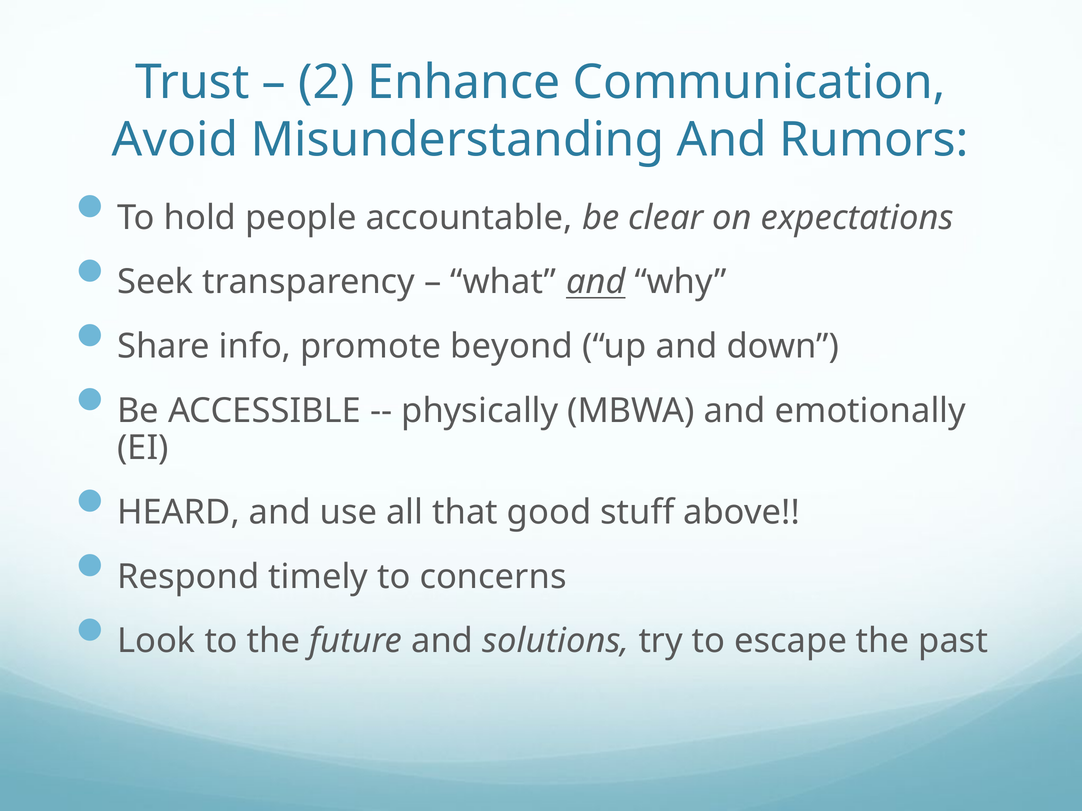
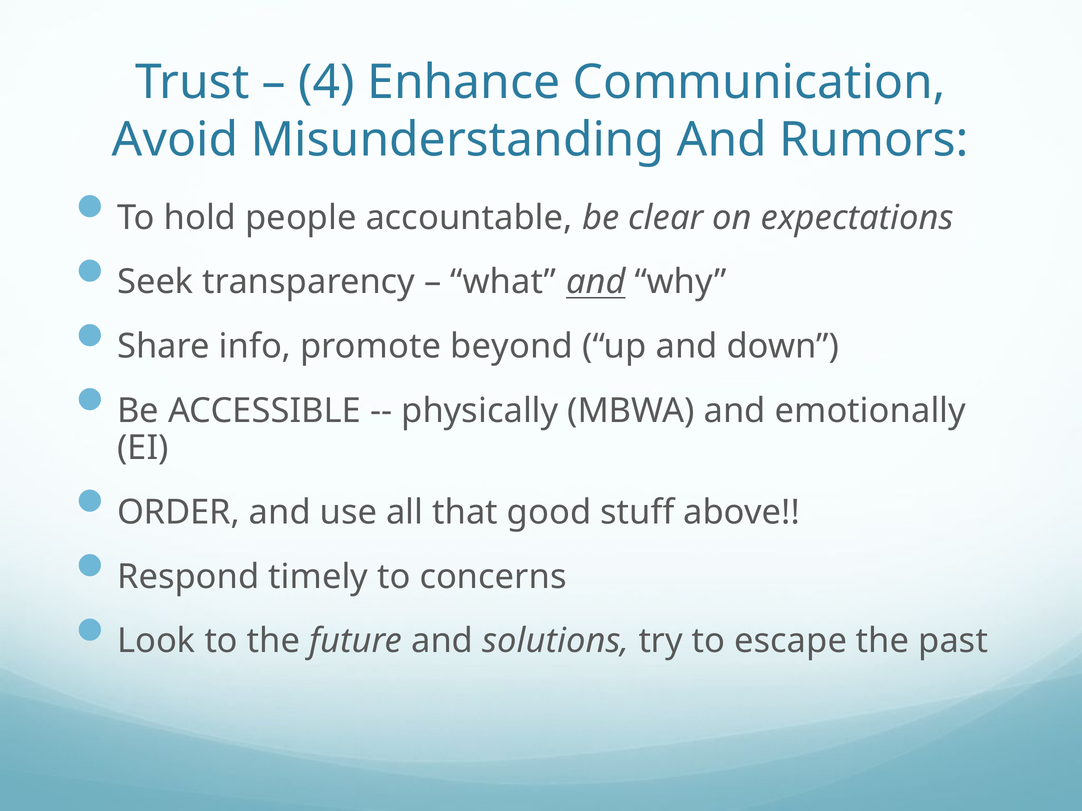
2: 2 -> 4
HEARD: HEARD -> ORDER
